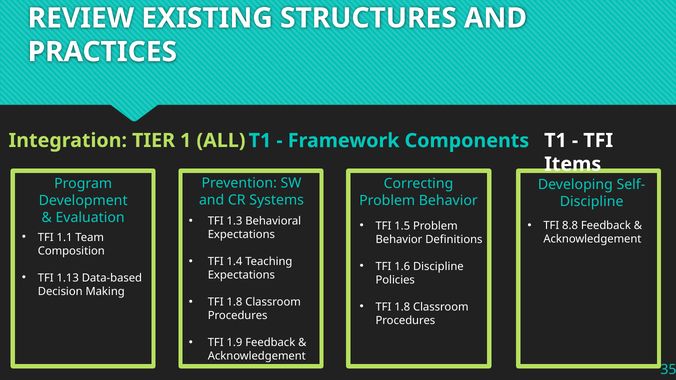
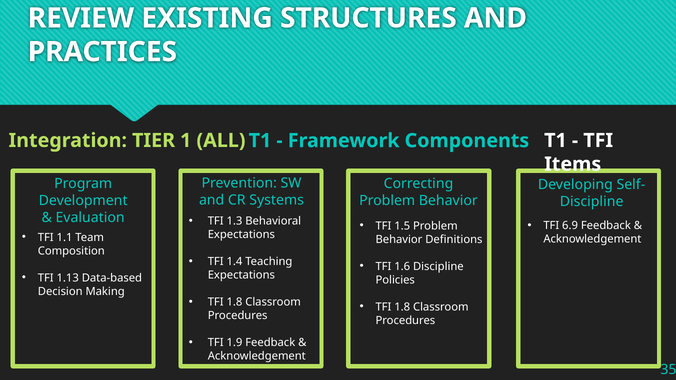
8.8: 8.8 -> 6.9
